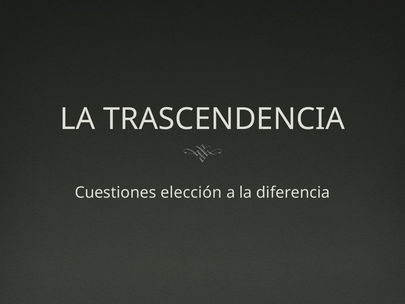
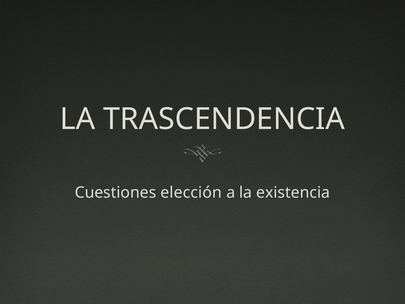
diferencia: diferencia -> existencia
